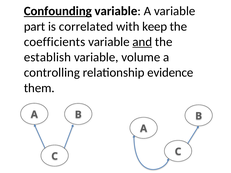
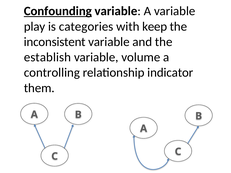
part: part -> play
correlated: correlated -> categories
coefficients: coefficients -> inconsistent
and underline: present -> none
evidence: evidence -> indicator
